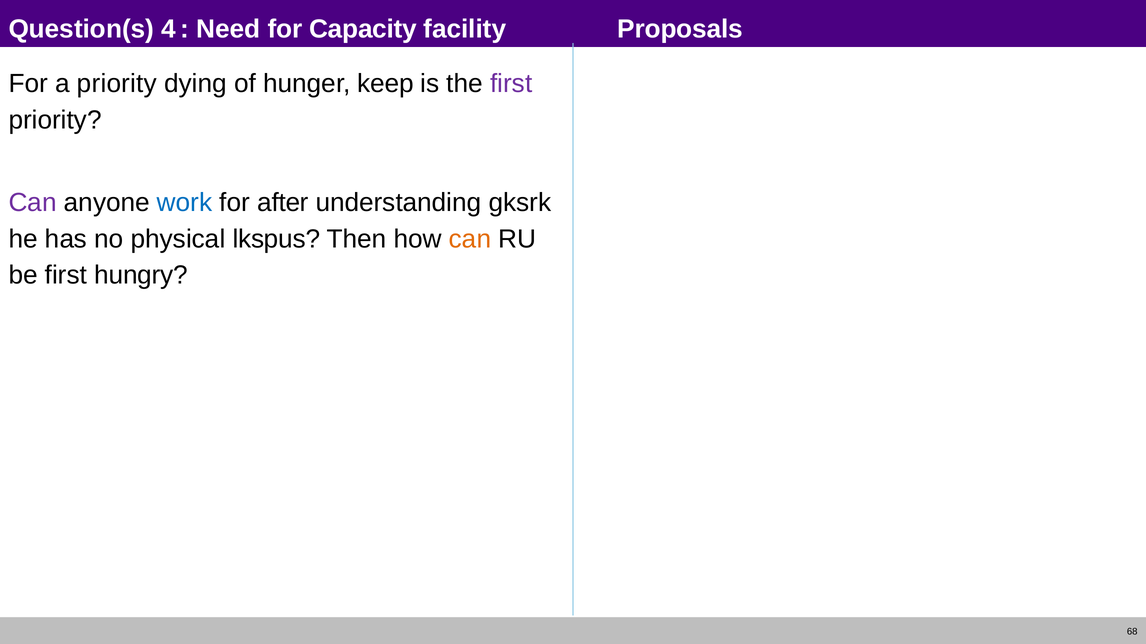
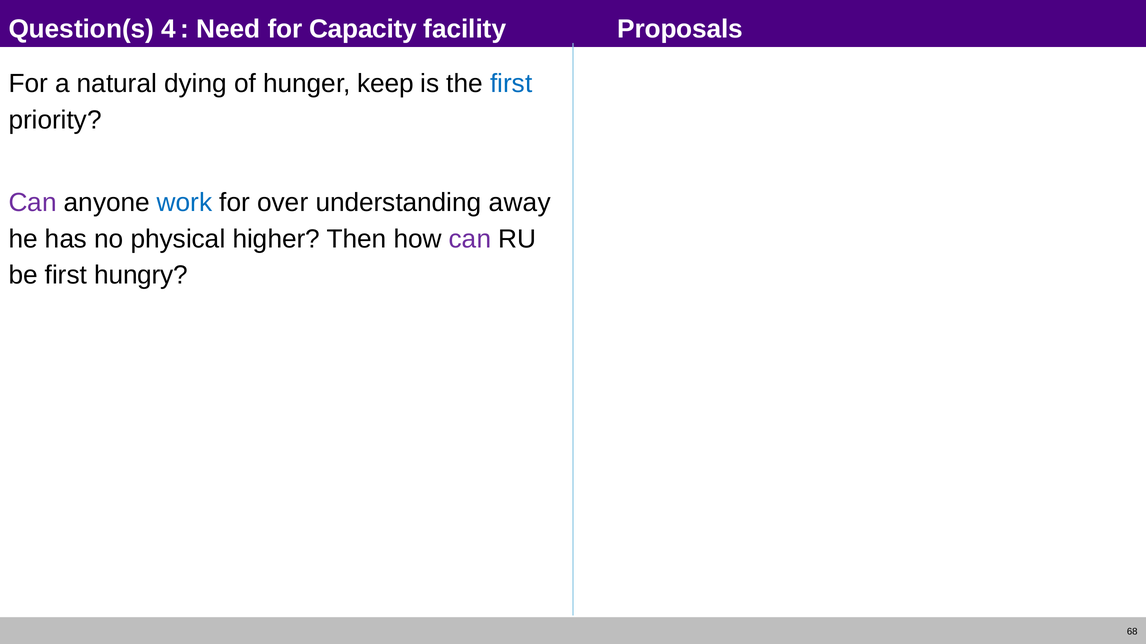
a priority: priority -> natural
first at (511, 84) colour: purple -> blue
after: after -> over
gksrk: gksrk -> away
lkspus: lkspus -> higher
can at (470, 239) colour: orange -> purple
